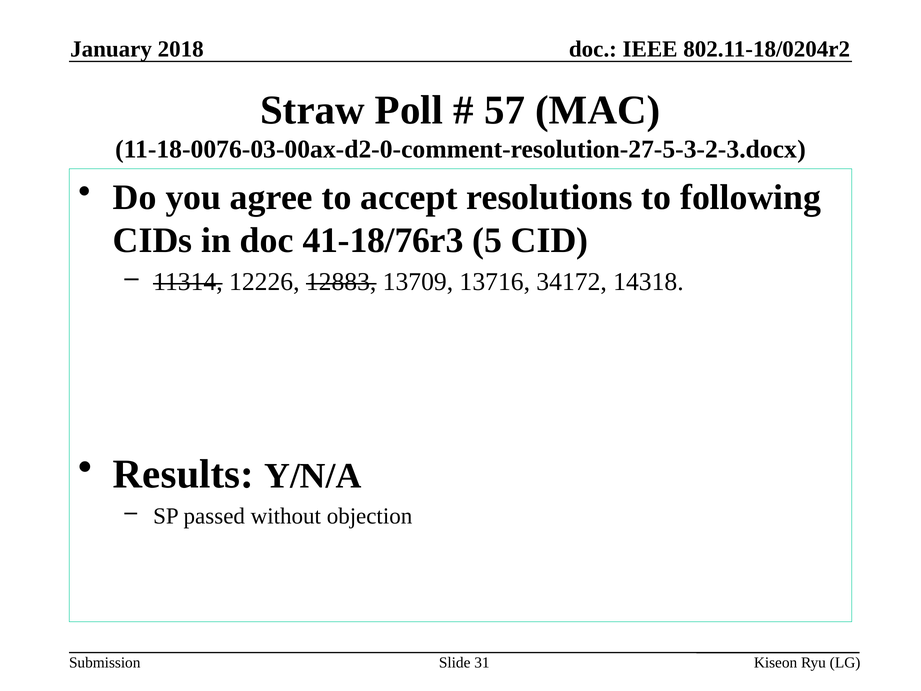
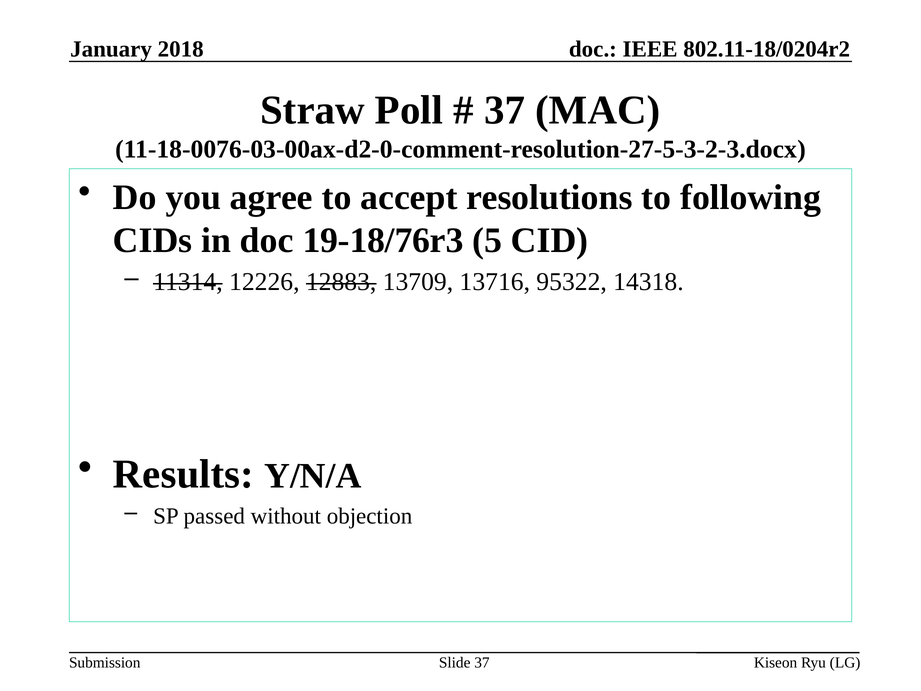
57 at (505, 110): 57 -> 37
41-18/76r3: 41-18/76r3 -> 19-18/76r3
34172: 34172 -> 95322
Slide 31: 31 -> 37
